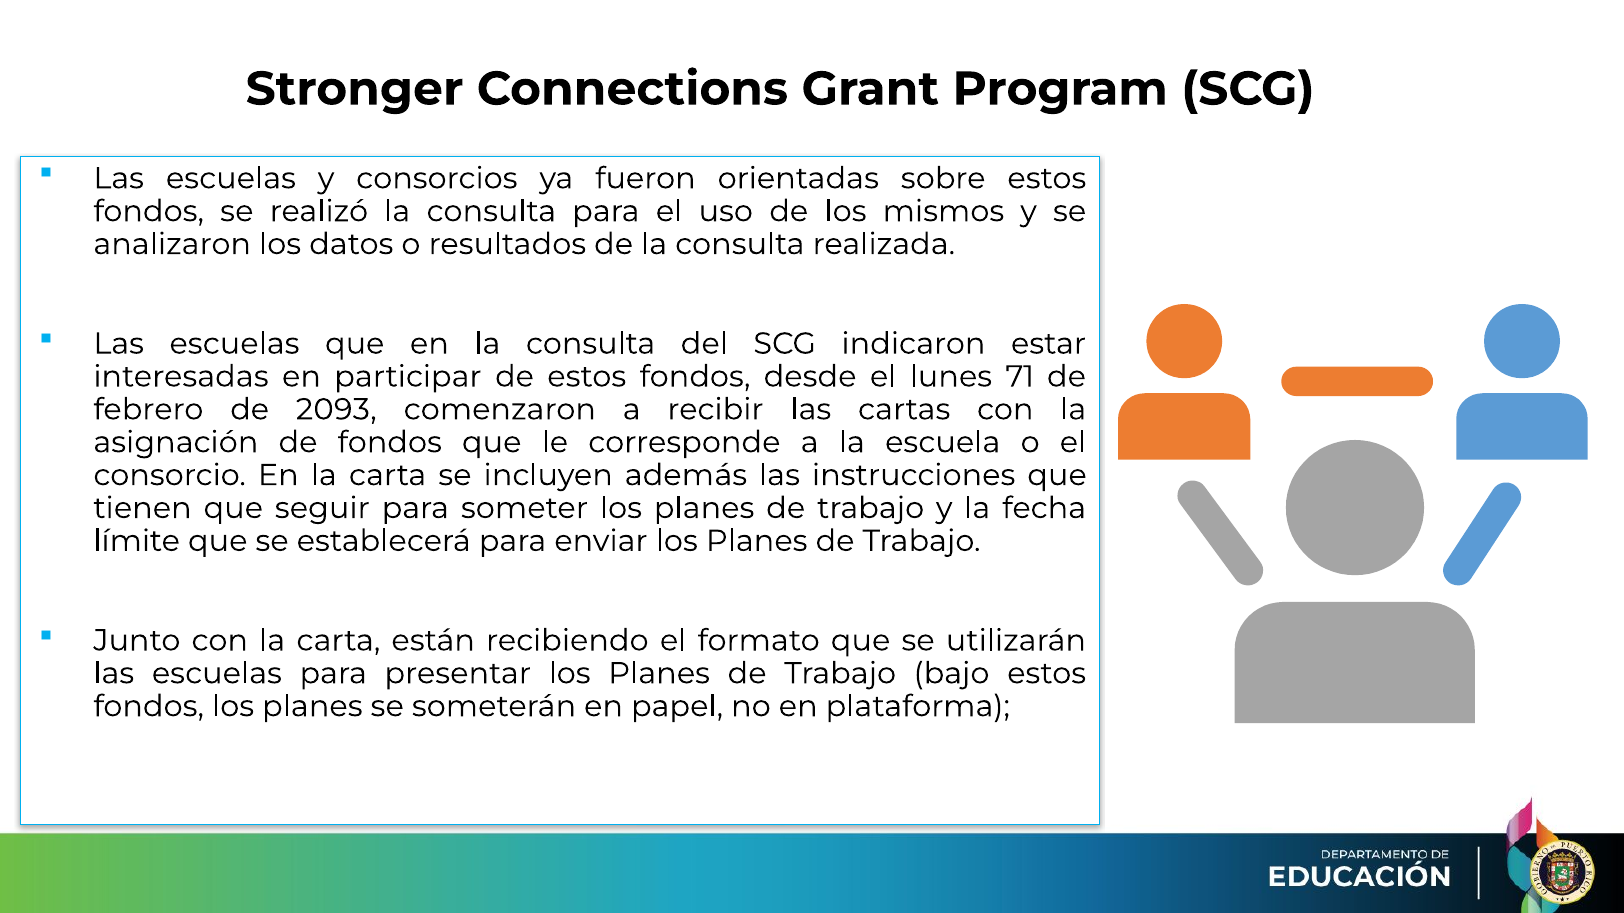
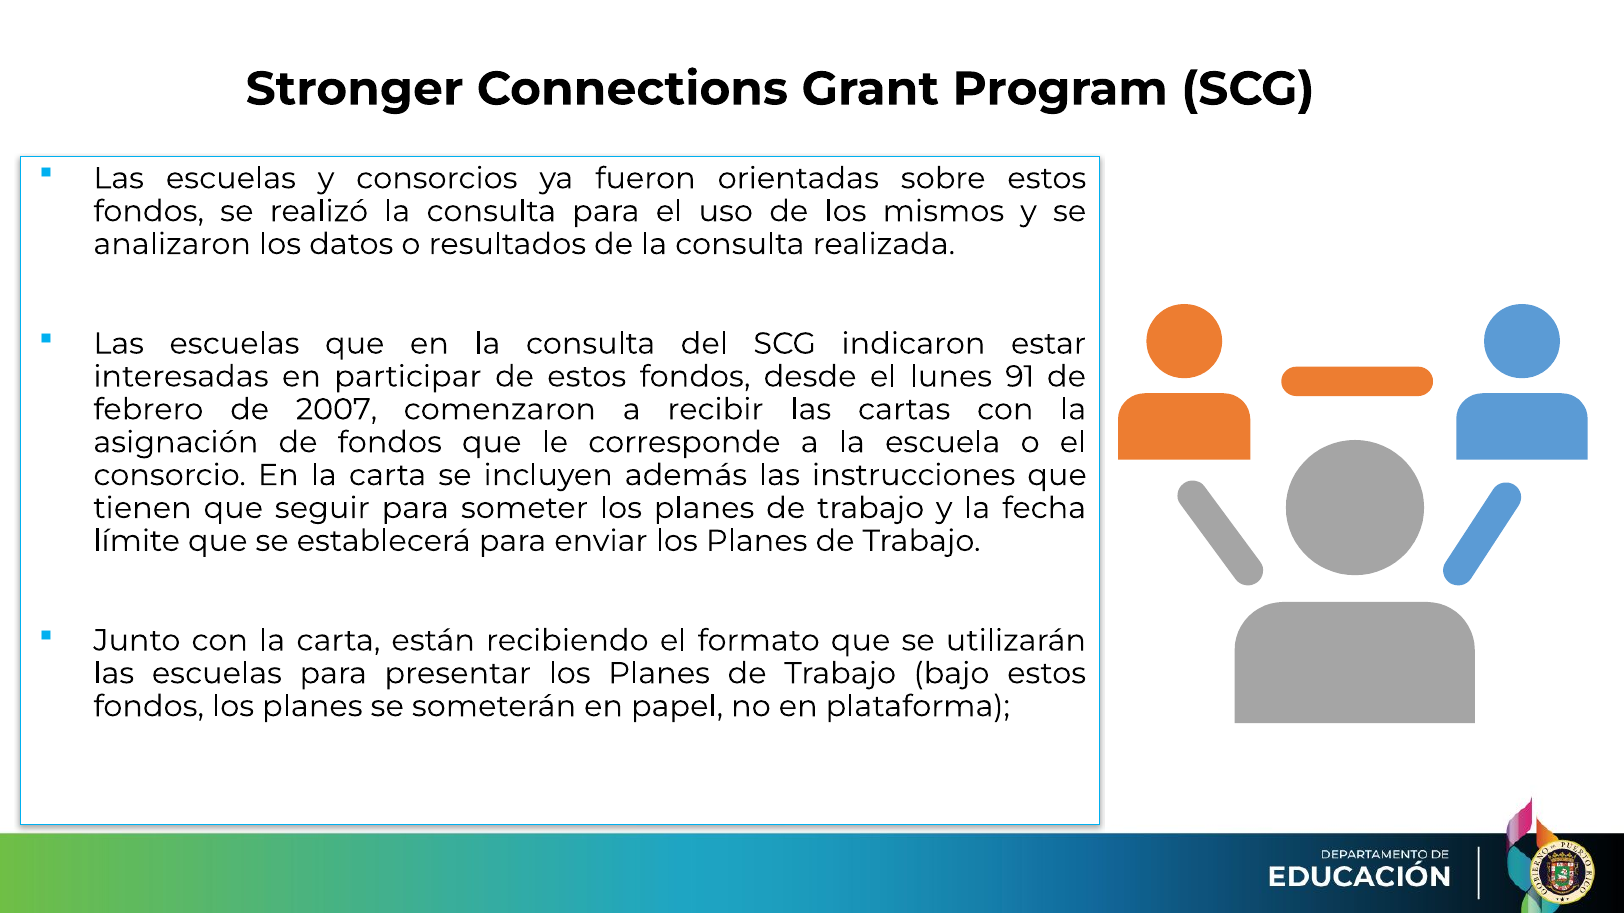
71: 71 -> 91
2093: 2093 -> 2007
